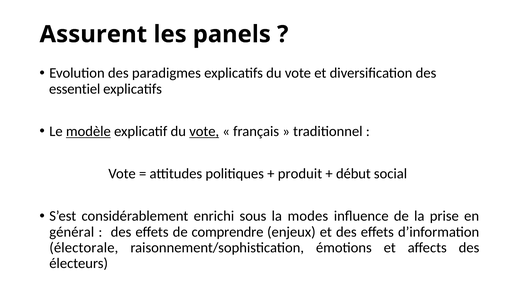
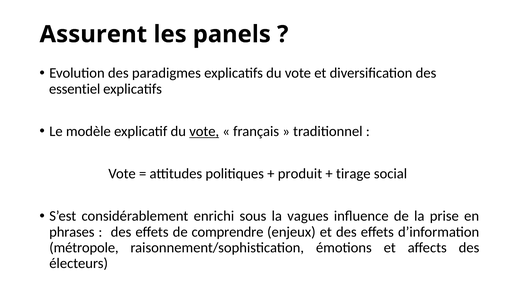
modèle underline: present -> none
début: début -> tirage
modes: modes -> vagues
général: général -> phrases
électorale: électorale -> métropole
